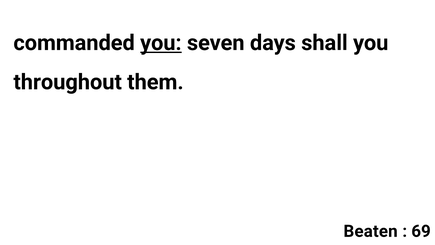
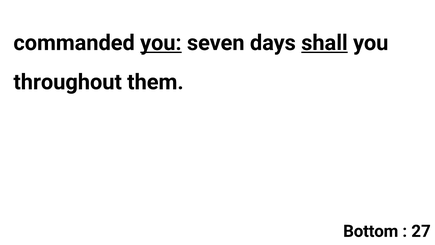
shall underline: none -> present
Beaten: Beaten -> Bottom
69: 69 -> 27
